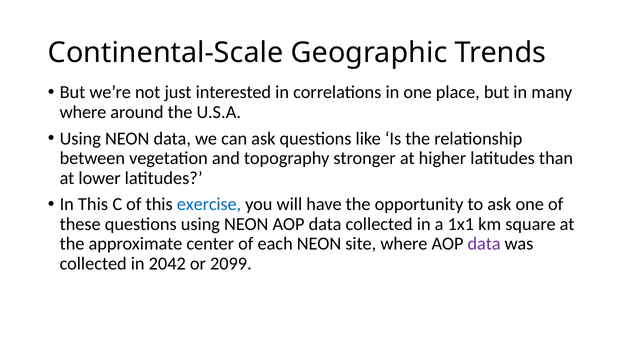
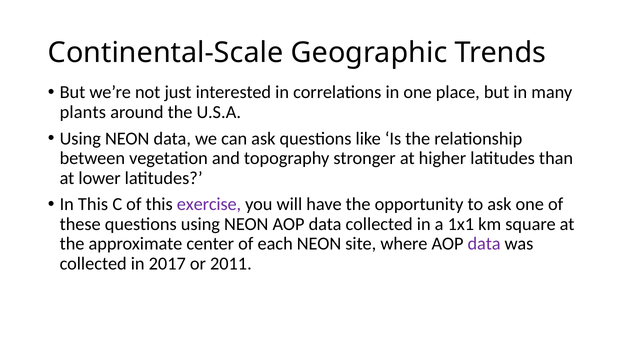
where at (83, 112): where -> plants
exercise colour: blue -> purple
2042: 2042 -> 2017
2099: 2099 -> 2011
